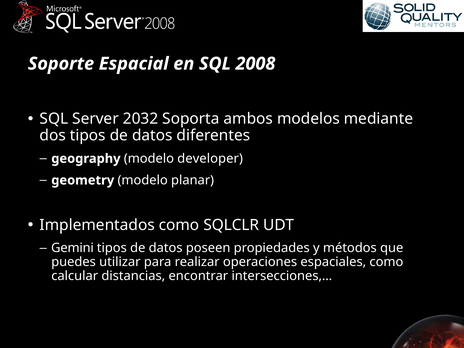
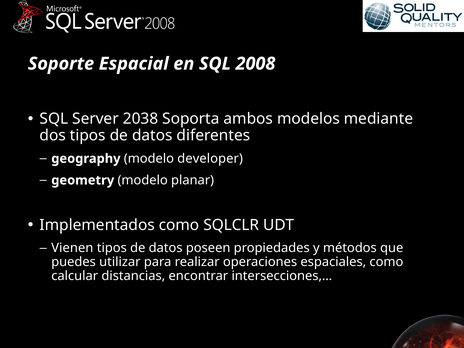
2032: 2032 -> 2038
Gemini: Gemini -> Vienen
